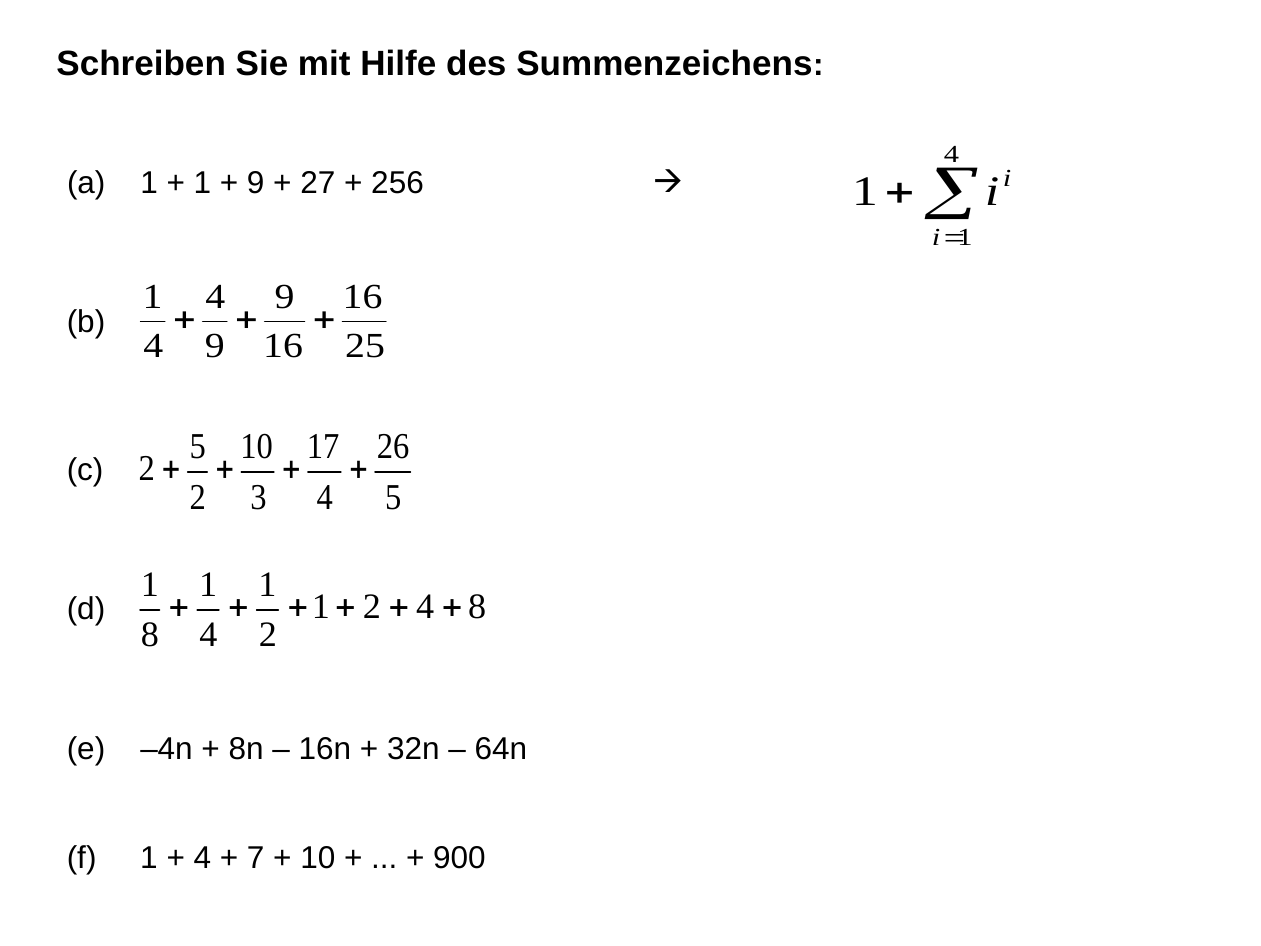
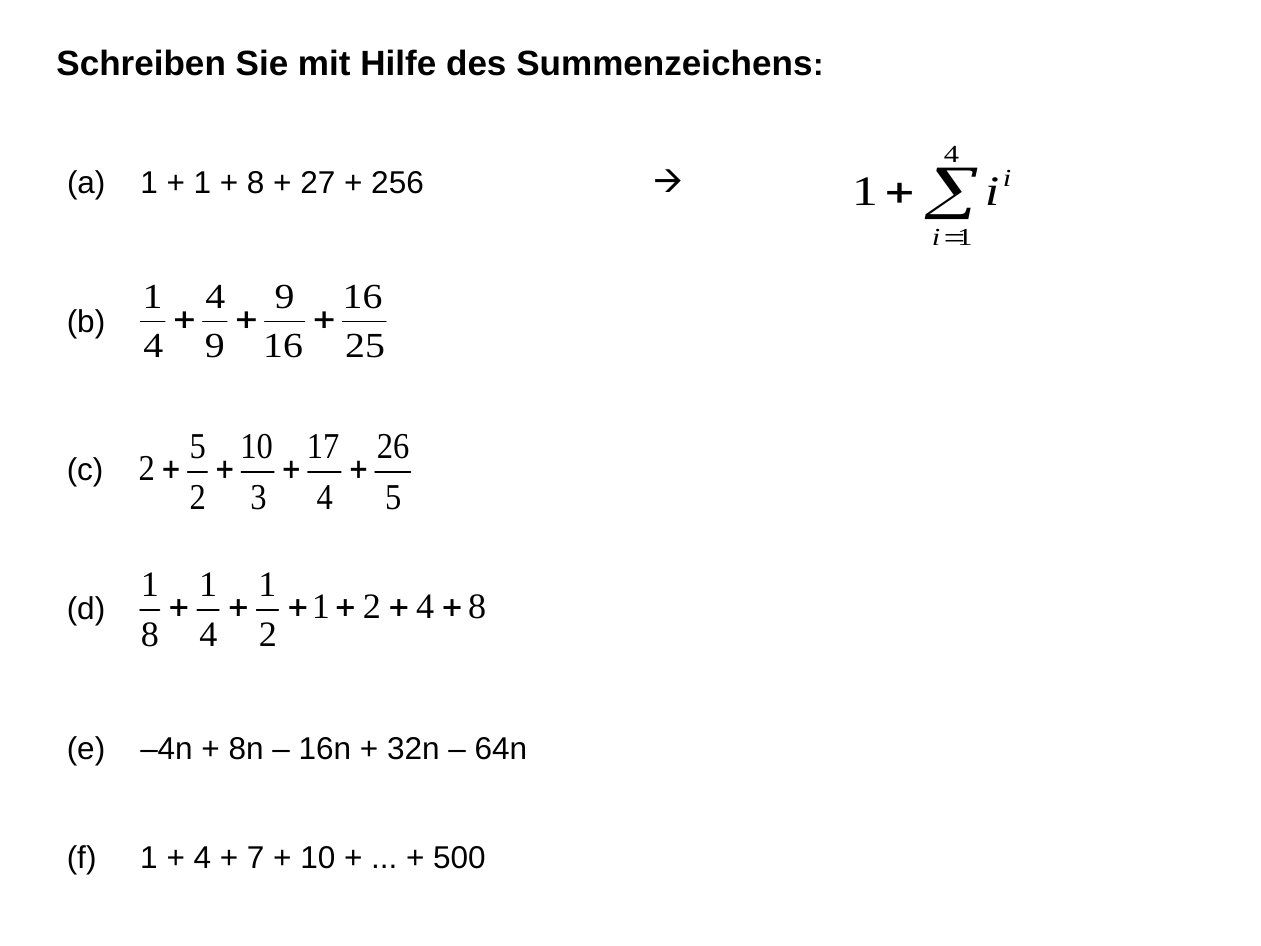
9 at (256, 183): 9 -> 8
900: 900 -> 500
